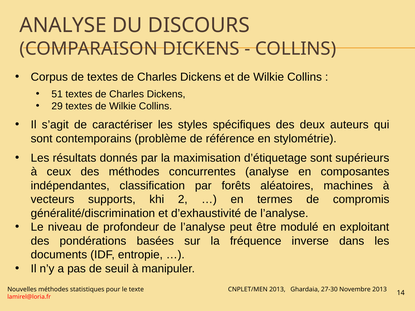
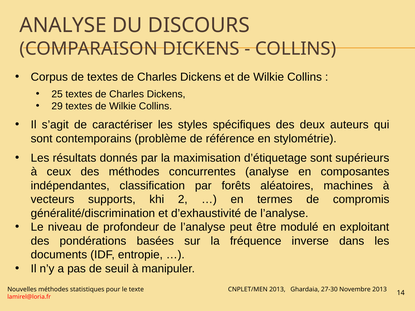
51: 51 -> 25
